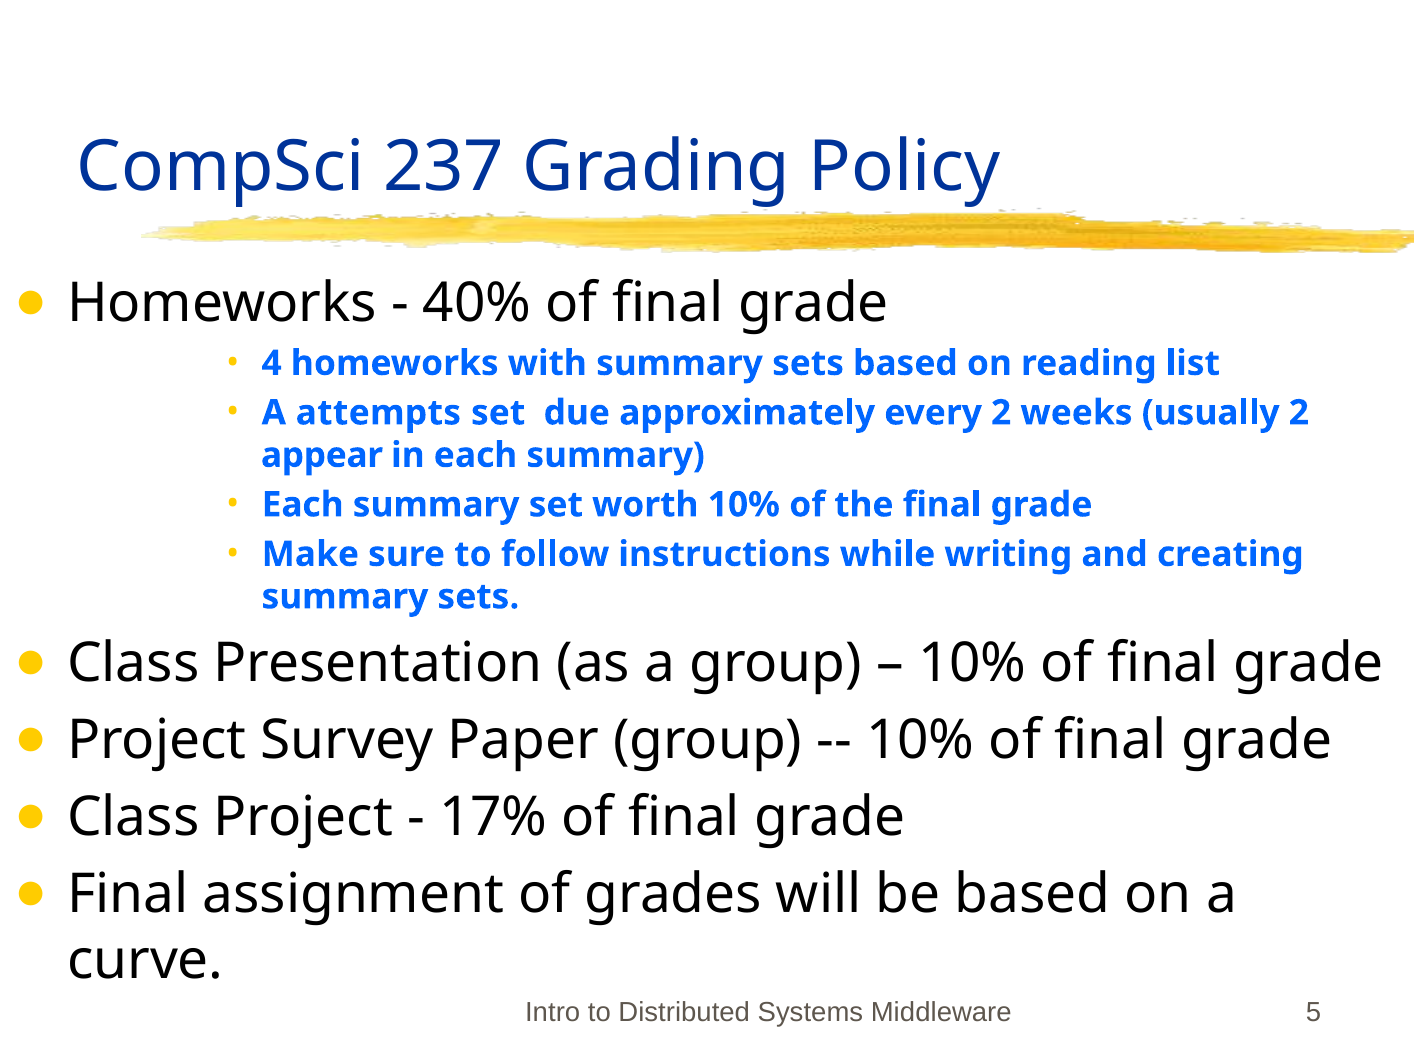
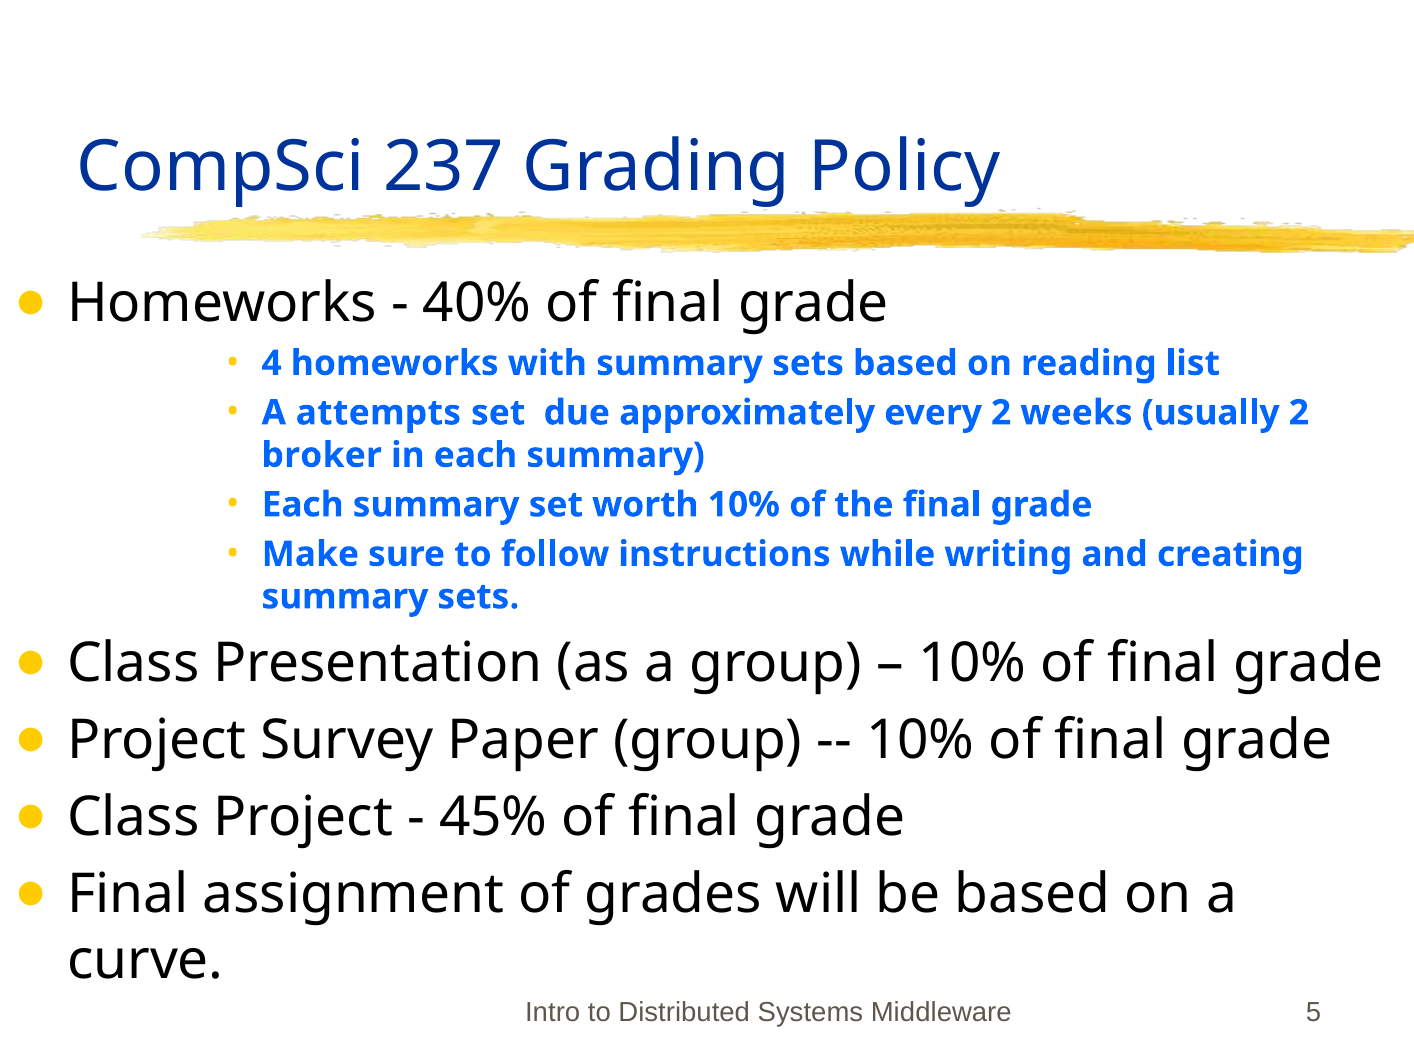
appear: appear -> broker
17%: 17% -> 45%
